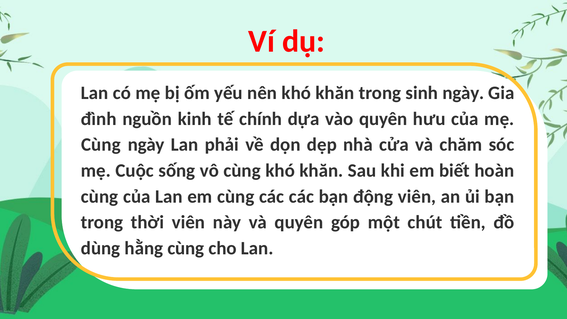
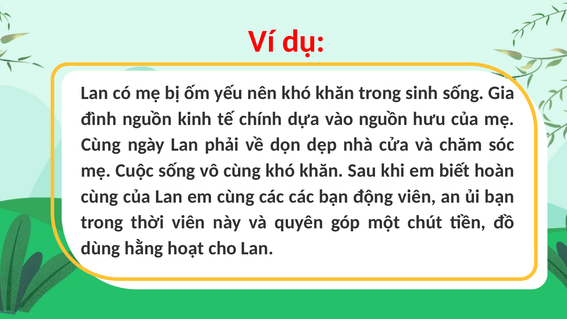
sinh ngày: ngày -> sống
vào quyên: quyên -> nguồn
hằng cùng: cùng -> hoạt
